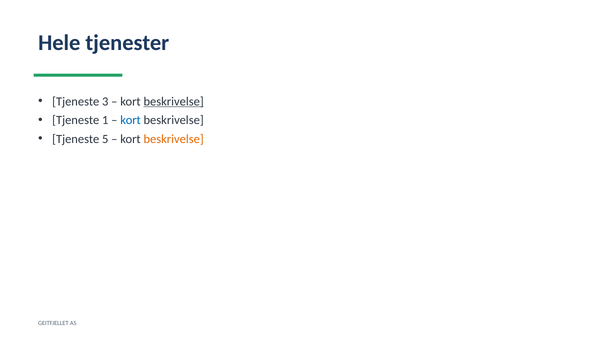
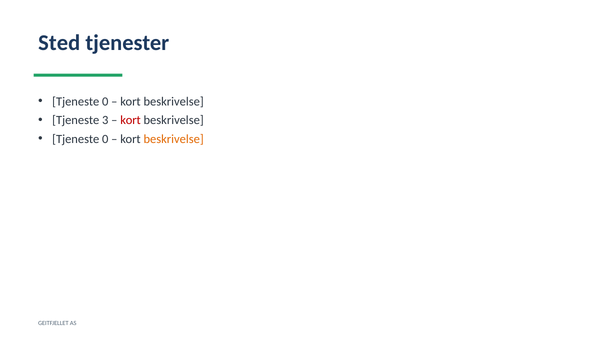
Hele: Hele -> Sted
3 at (105, 102): 3 -> 0
beskrivelse at (174, 102) underline: present -> none
1: 1 -> 3
kort at (131, 120) colour: blue -> red
5 at (105, 139): 5 -> 0
